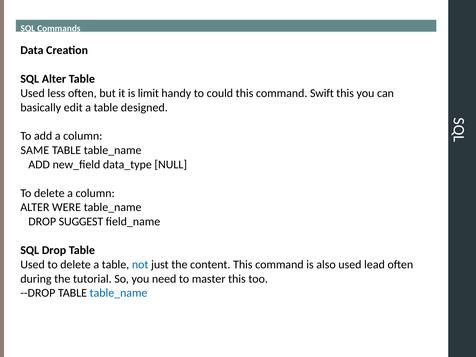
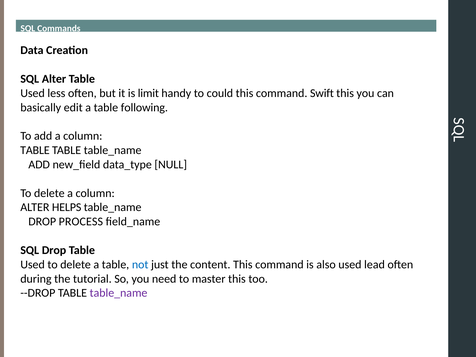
designed: designed -> following
SAME at (35, 150): SAME -> TABLE
WERE: WERE -> HELPS
SUGGEST: SUGGEST -> PROCESS
table_name at (119, 293) colour: blue -> purple
